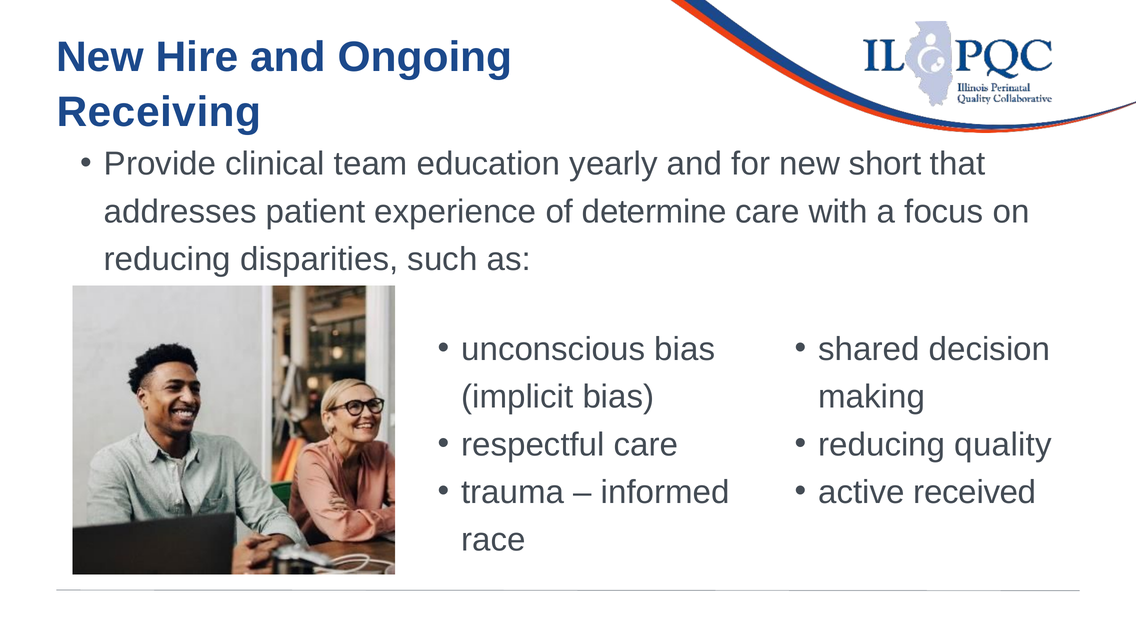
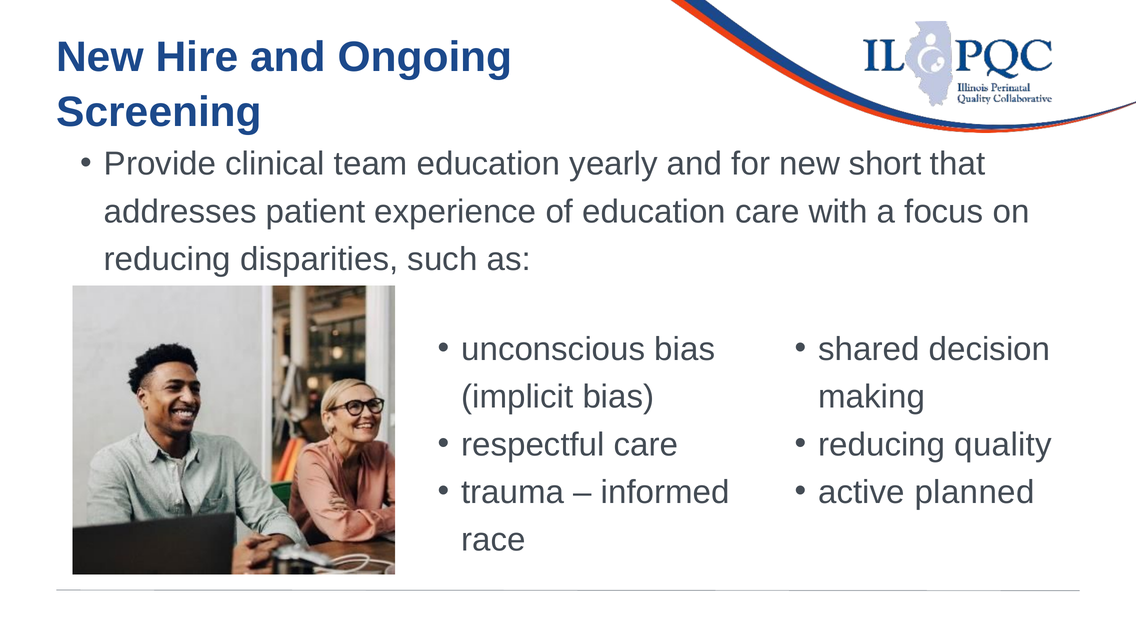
Receiving: Receiving -> Screening
of determine: determine -> education
received: received -> planned
